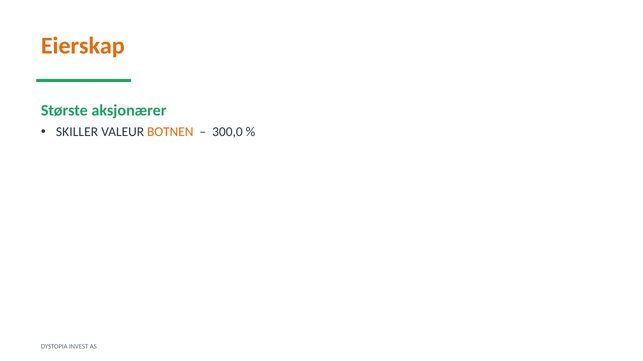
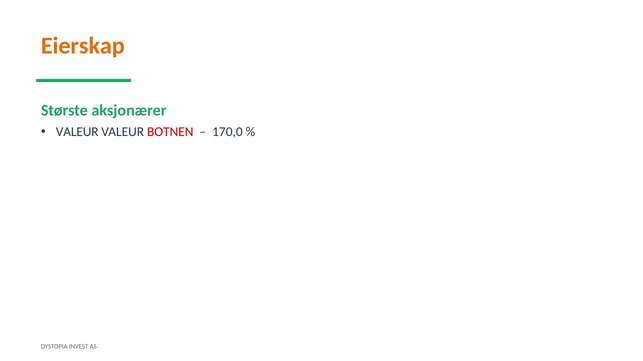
SKILLER at (77, 132): SKILLER -> VALEUR
BOTNEN colour: orange -> red
300,0: 300,0 -> 170,0
